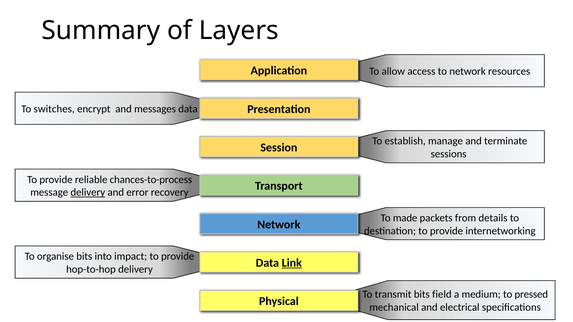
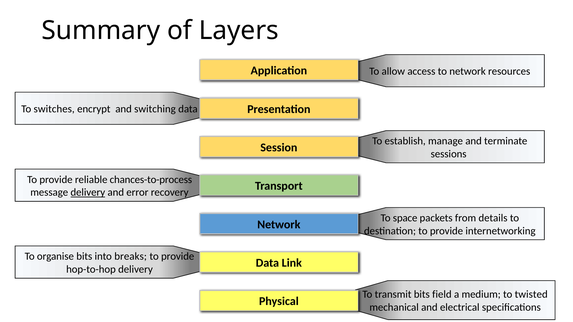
messages: messages -> switching
made: made -> space
impact: impact -> breaks
Link underline: present -> none
pressed: pressed -> twisted
